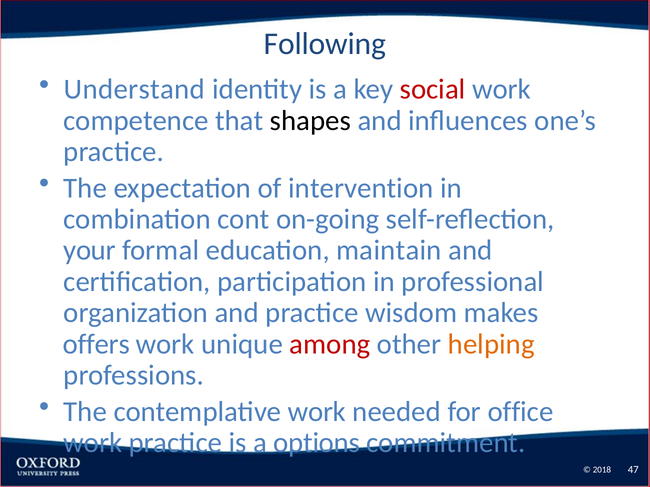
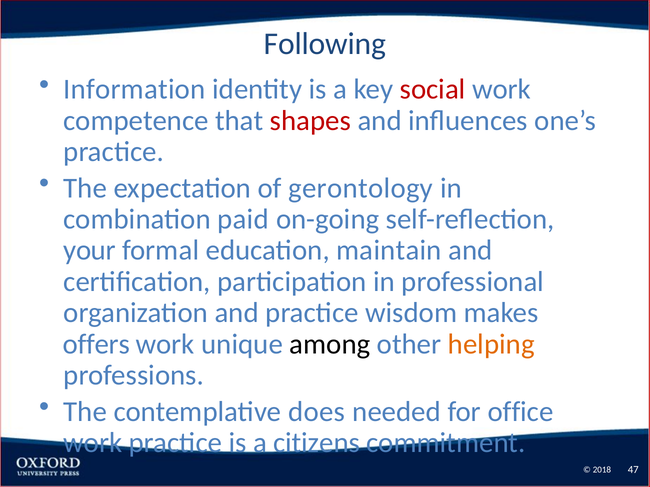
Understand: Understand -> Information
shapes colour: black -> red
intervention: intervention -> gerontology
cont: cont -> paid
among colour: red -> black
contemplative work: work -> does
options: options -> citizens
